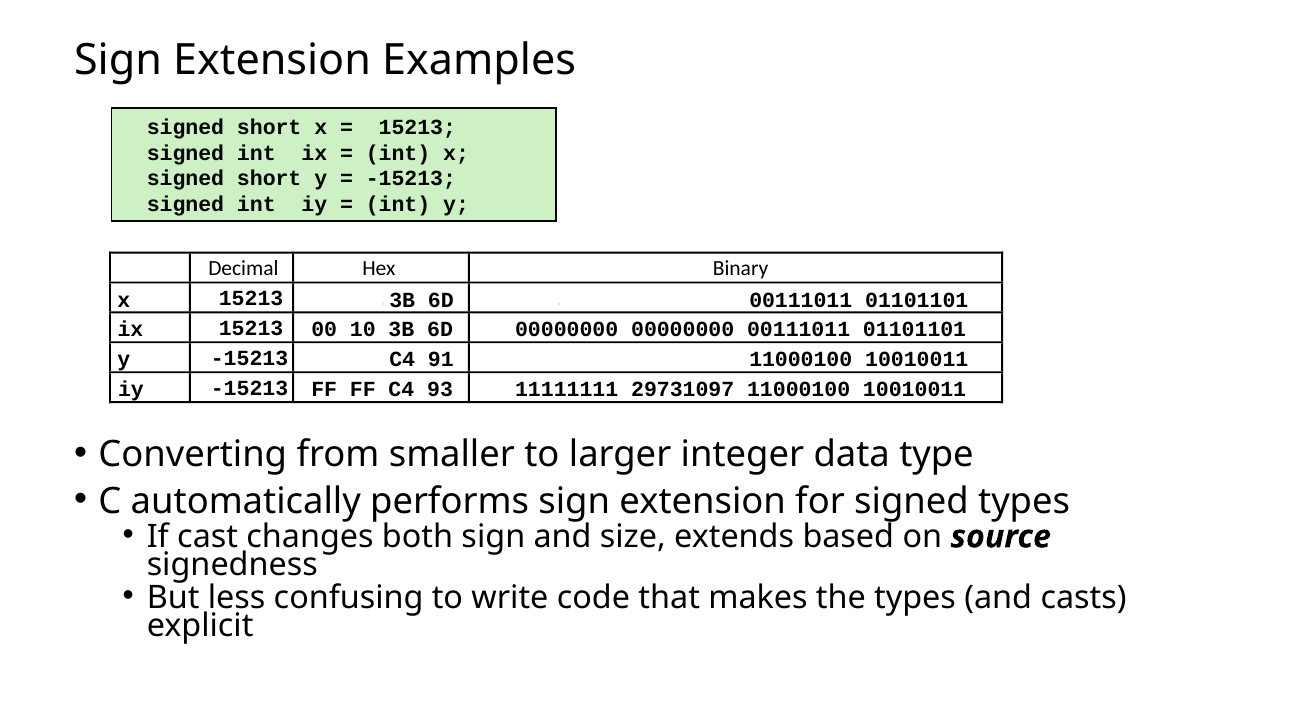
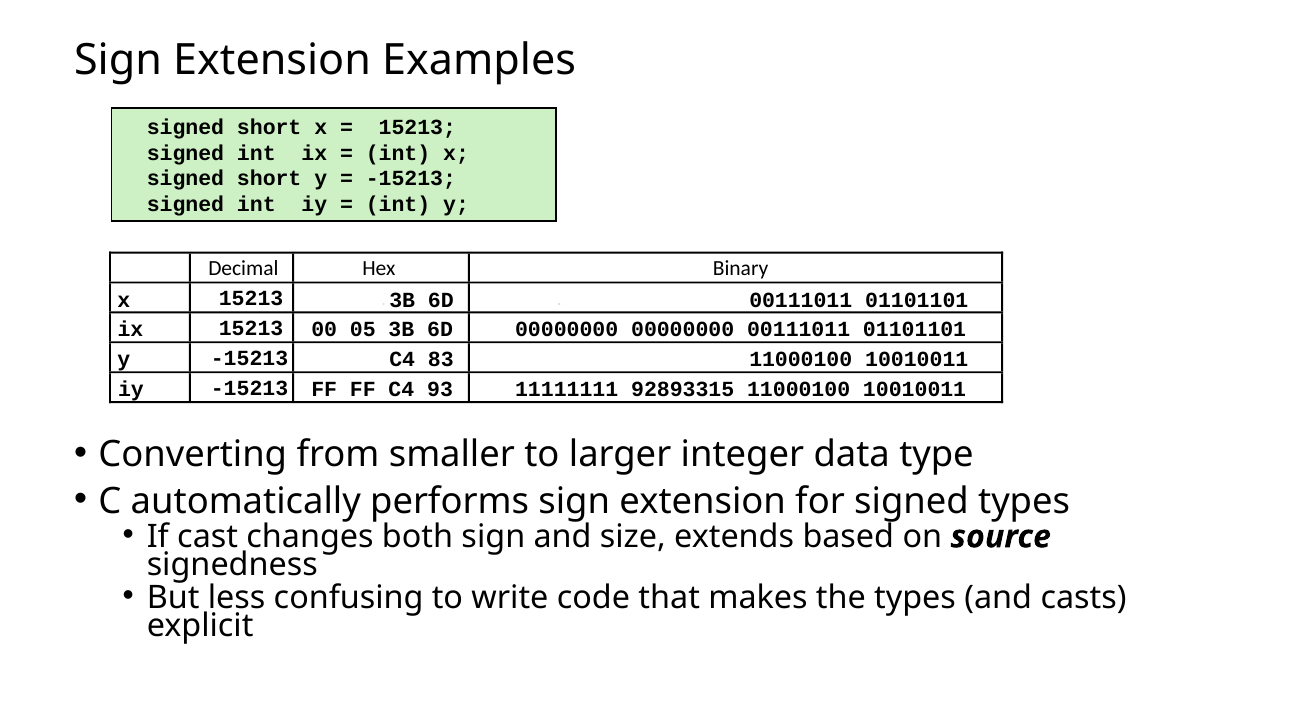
10: 10 -> 05
91: 91 -> 83
29731097: 29731097 -> 92893315
